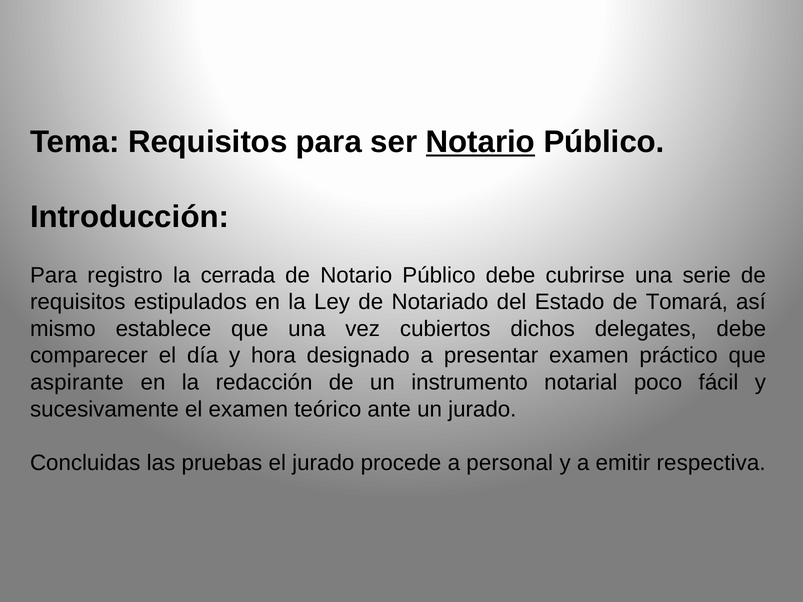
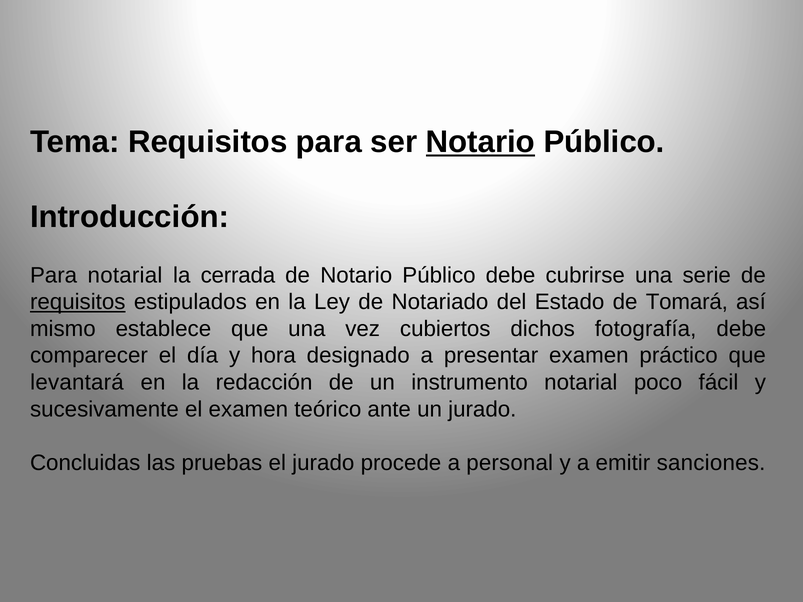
Para registro: registro -> notarial
requisitos at (78, 302) underline: none -> present
delegates: delegates -> fotografía
aspirante: aspirante -> levantará
respectiva: respectiva -> sanciones
